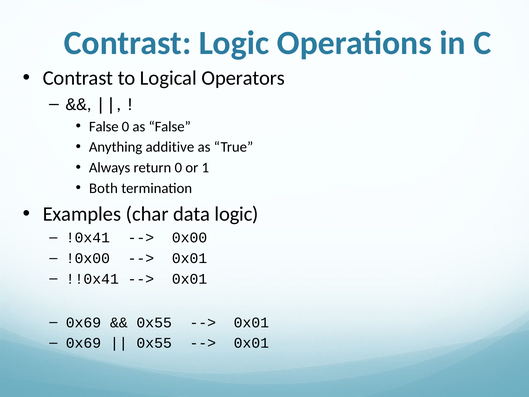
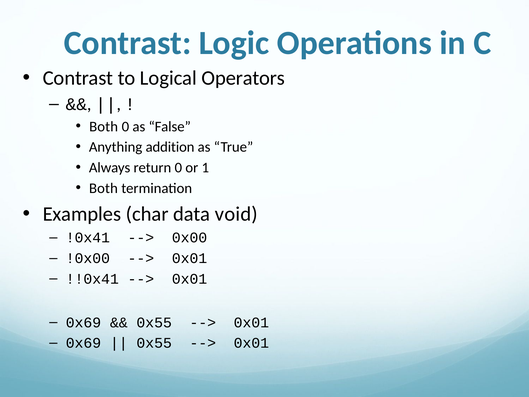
False at (104, 126): False -> Both
additive: additive -> addition
data logic: logic -> void
